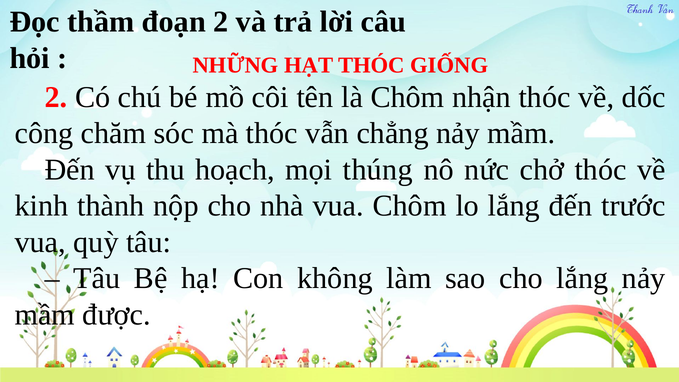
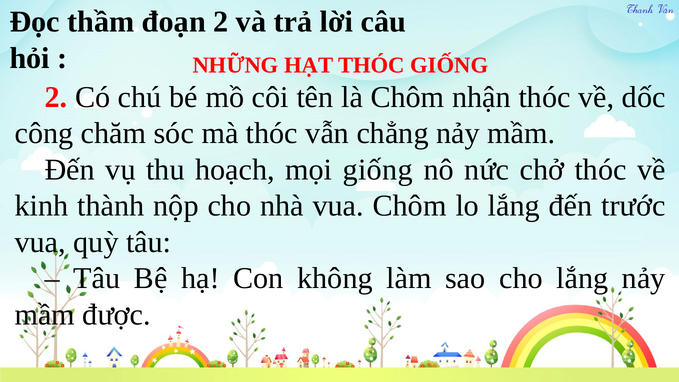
mọi thúng: thúng -> giống
